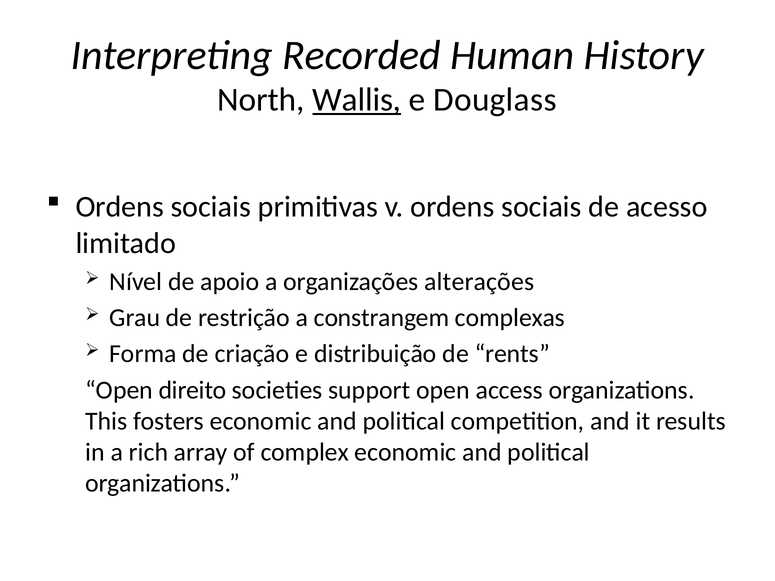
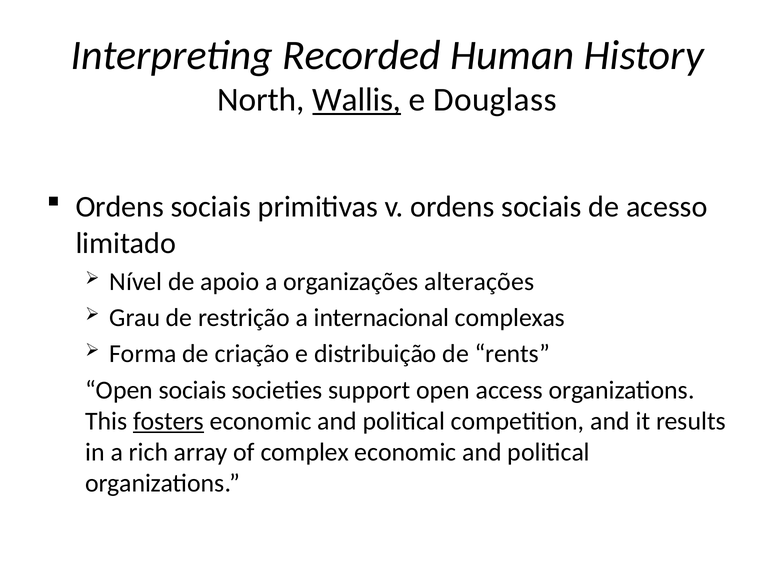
constrangem: constrangem -> internacional
Open direito: direito -> sociais
fosters underline: none -> present
